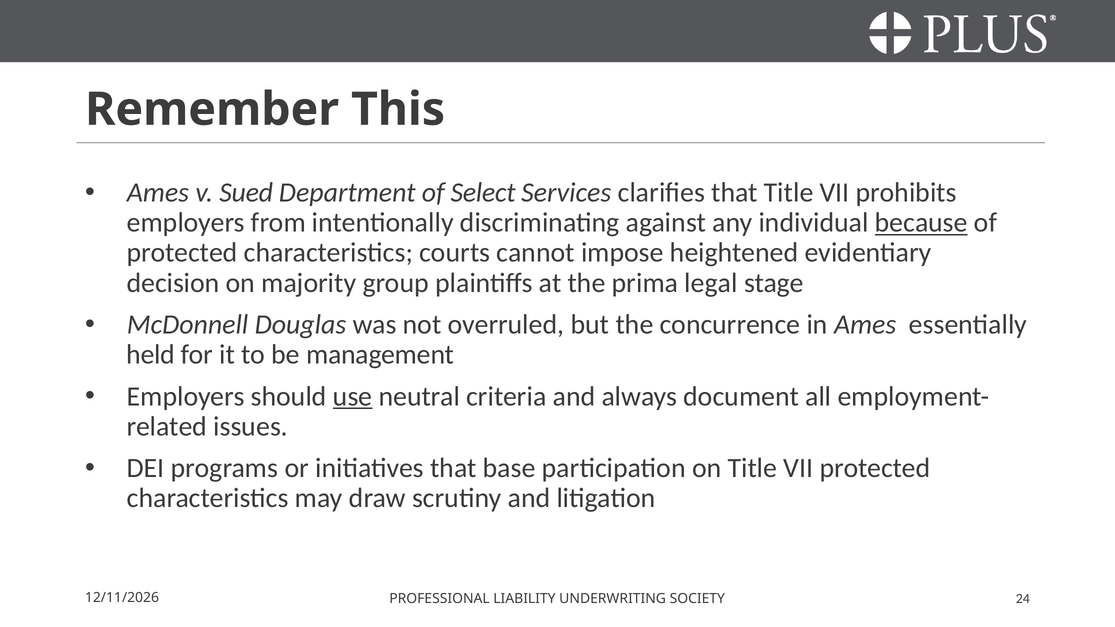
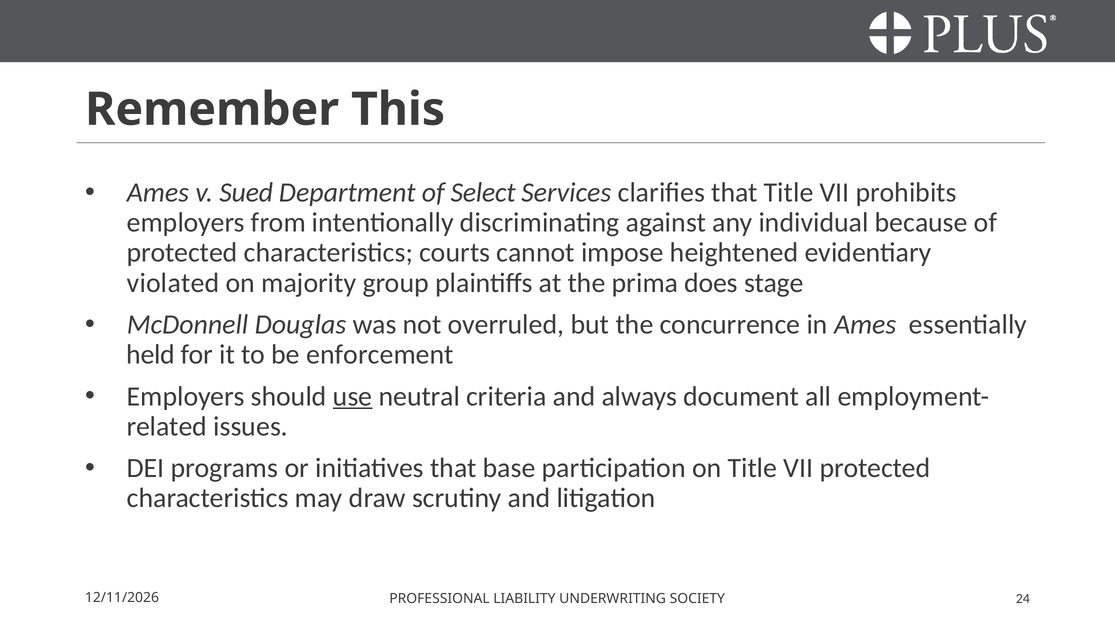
because underline: present -> none
decision: decision -> violated
legal: legal -> does
management: management -> enforcement
